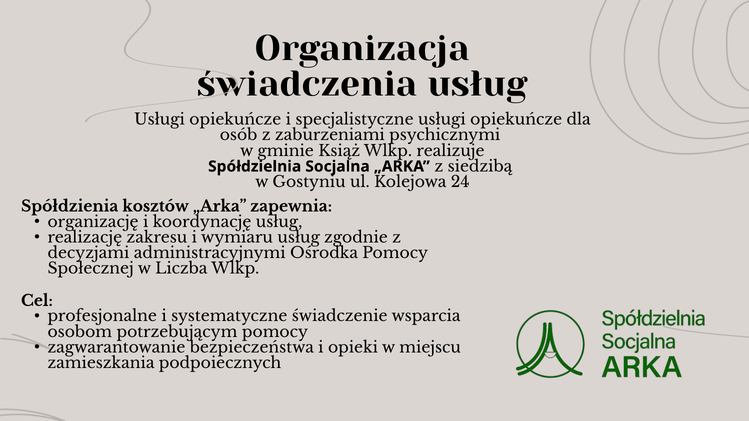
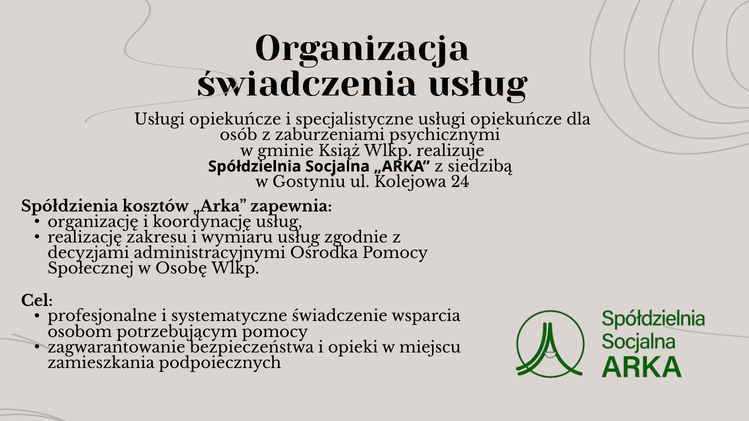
Liczba: Liczba -> Osobę
